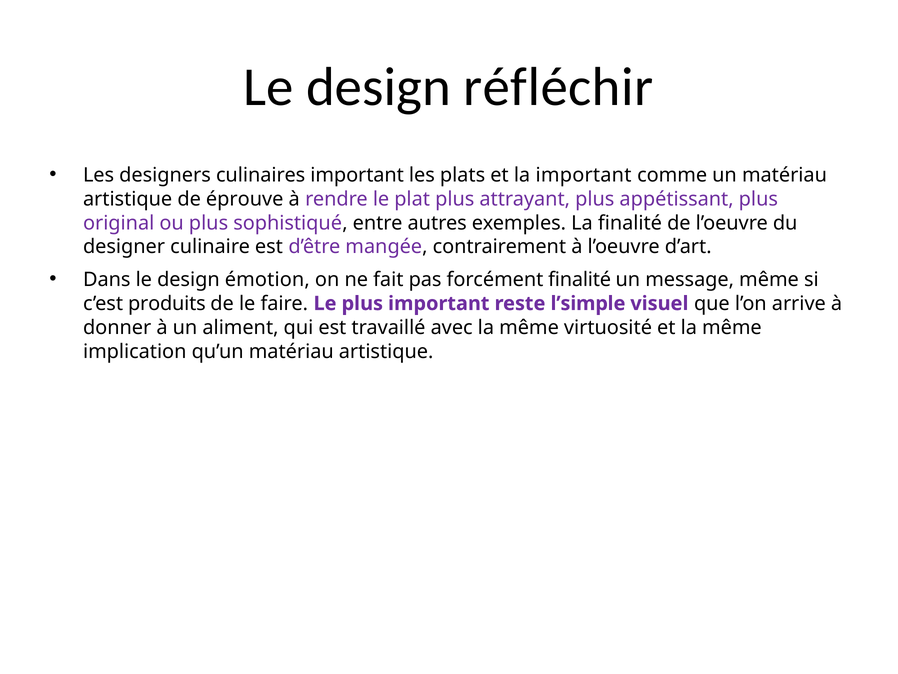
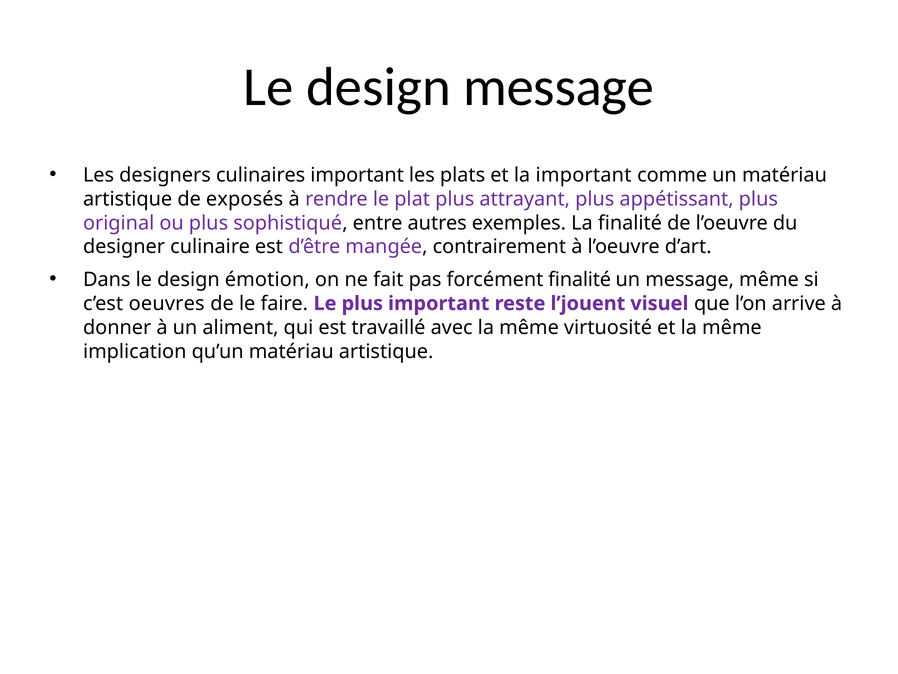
design réfléchir: réfléchir -> message
éprouve: éprouve -> exposés
produits: produits -> oeuvres
l’simple: l’simple -> l’jouent
